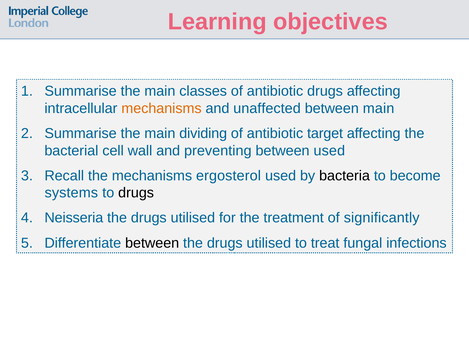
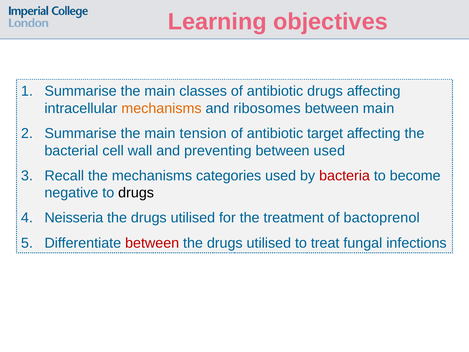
unaffected: unaffected -> ribosomes
dividing: dividing -> tension
ergosterol: ergosterol -> categories
bacteria colour: black -> red
systems: systems -> negative
significantly: significantly -> bactoprenol
between at (152, 243) colour: black -> red
